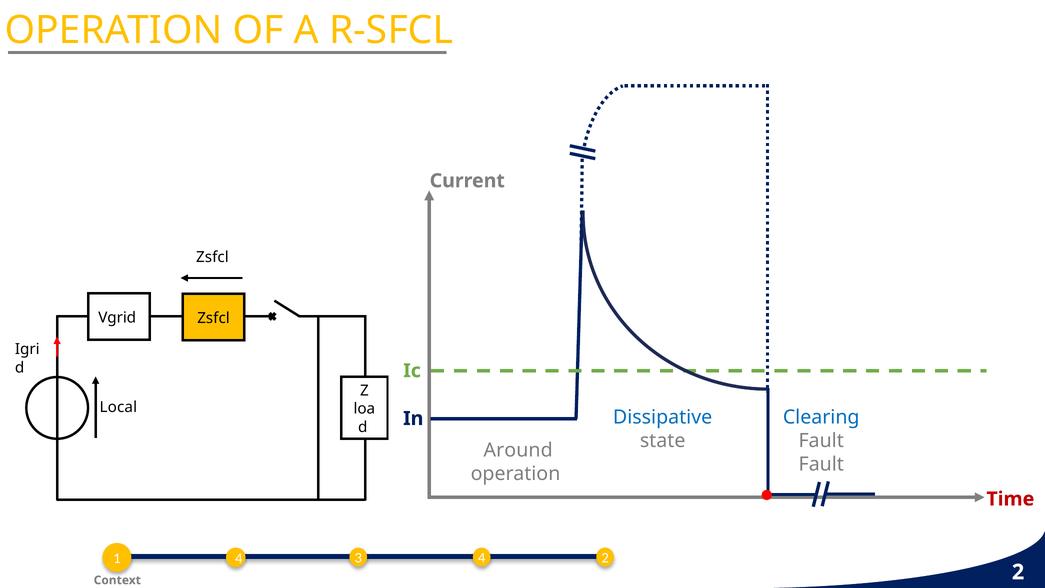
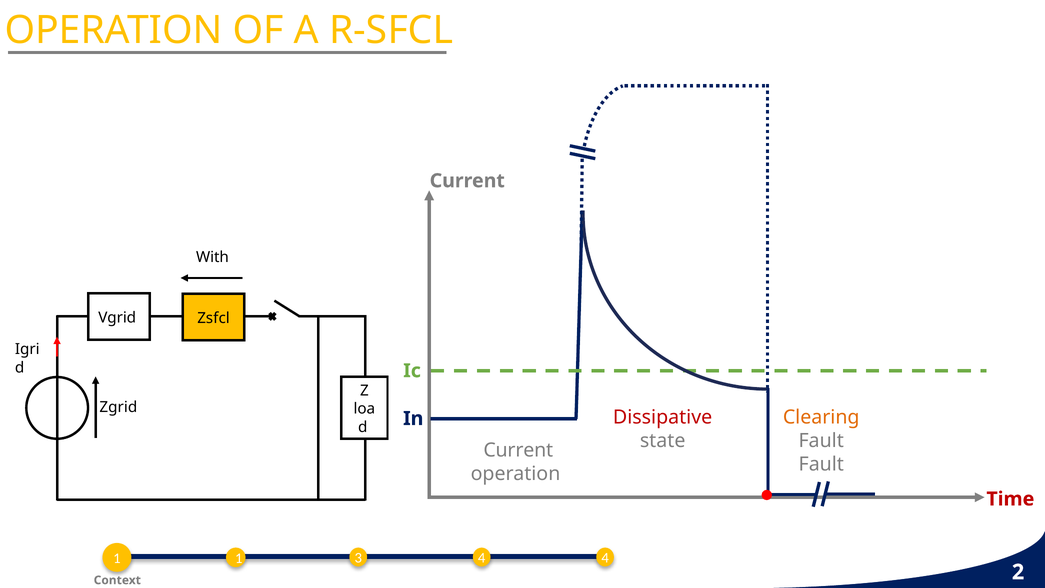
Zsfcl at (212, 257): Zsfcl -> With
Local: Local -> Zgrid
Clearing colour: blue -> orange
Dissipative colour: blue -> red
Around at (518, 450): Around -> Current
1 4: 4 -> 1
4 2: 2 -> 4
